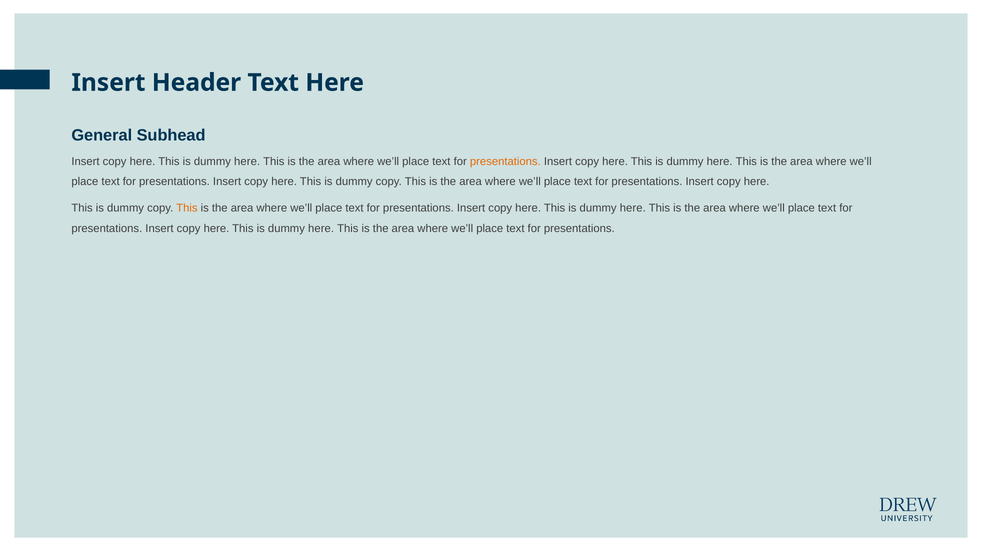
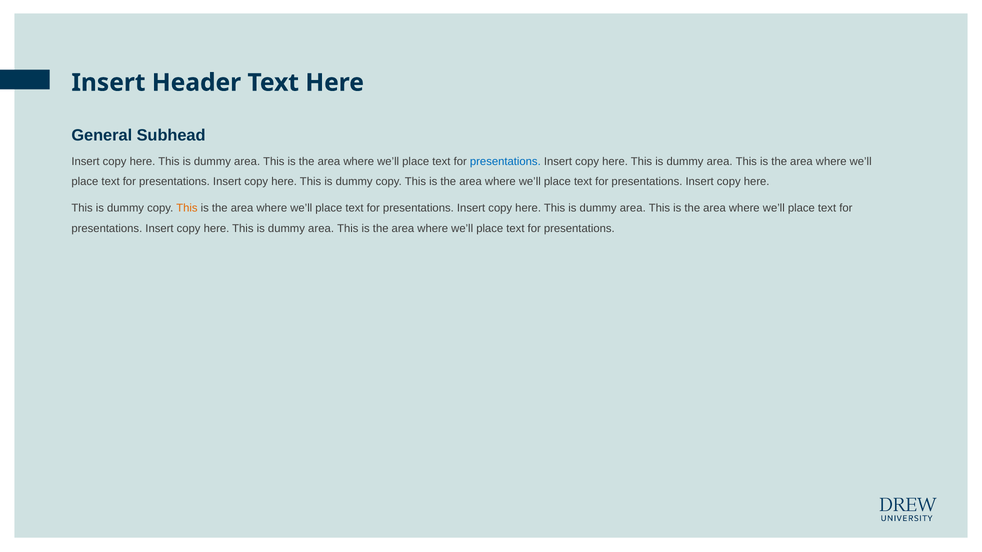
here at (247, 162): here -> area
presentations at (505, 162) colour: orange -> blue
here at (720, 162): here -> area
here at (633, 208): here -> area
here at (321, 229): here -> area
